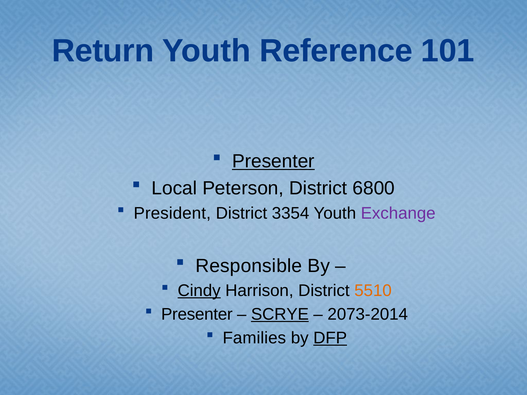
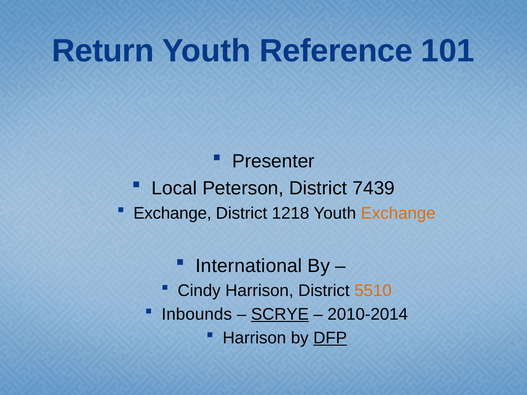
Presenter at (273, 161) underline: present -> none
6800: 6800 -> 7439
President at (172, 213): President -> Exchange
3354: 3354 -> 1218
Exchange at (398, 213) colour: purple -> orange
Responsible: Responsible -> International
Cindy underline: present -> none
Presenter at (197, 315): Presenter -> Inbounds
2073-2014: 2073-2014 -> 2010-2014
Families at (254, 338): Families -> Harrison
